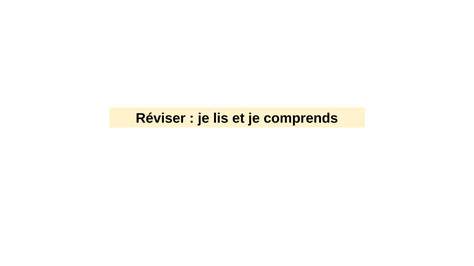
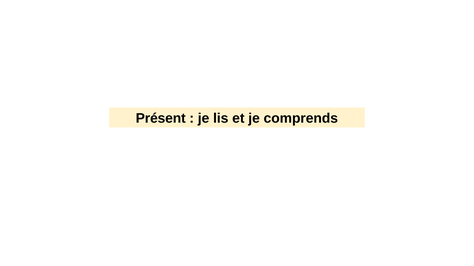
Réviser: Réviser -> Présent
